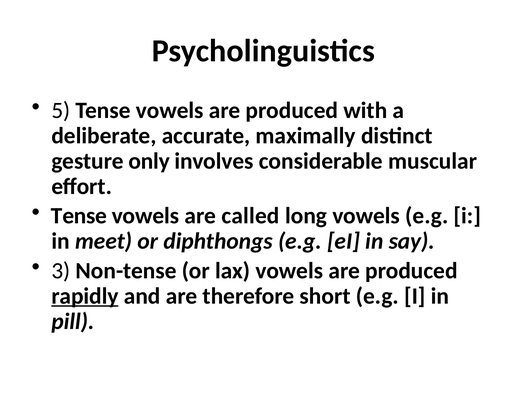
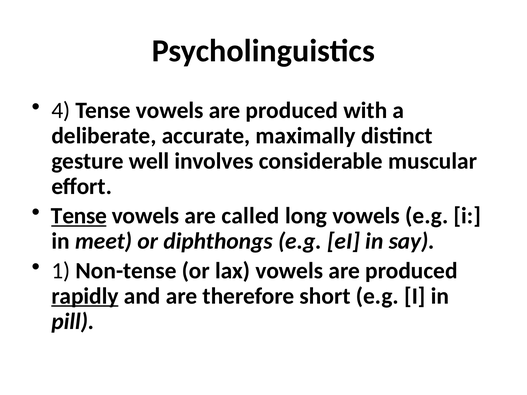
5: 5 -> 4
only: only -> well
Tense at (79, 216) underline: none -> present
3: 3 -> 1
